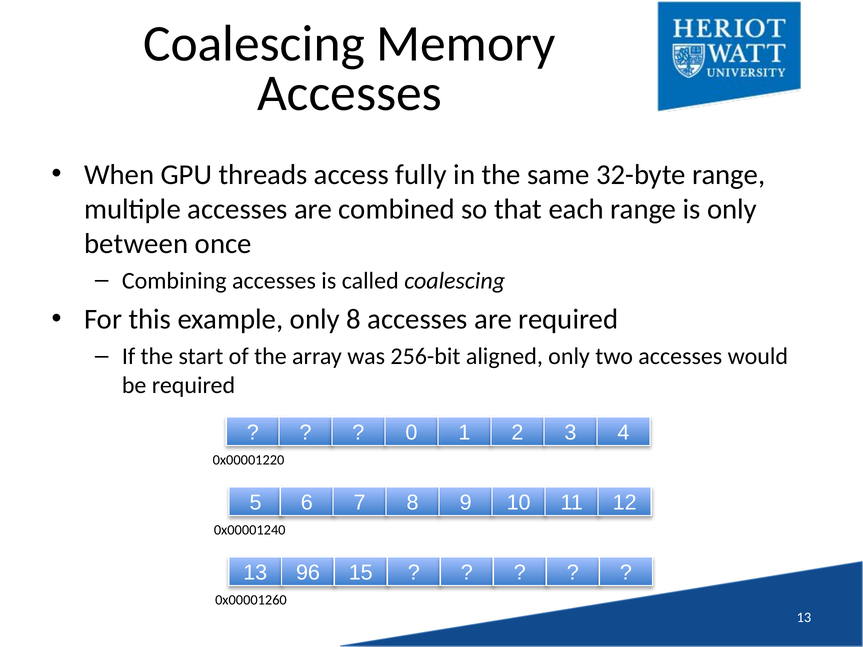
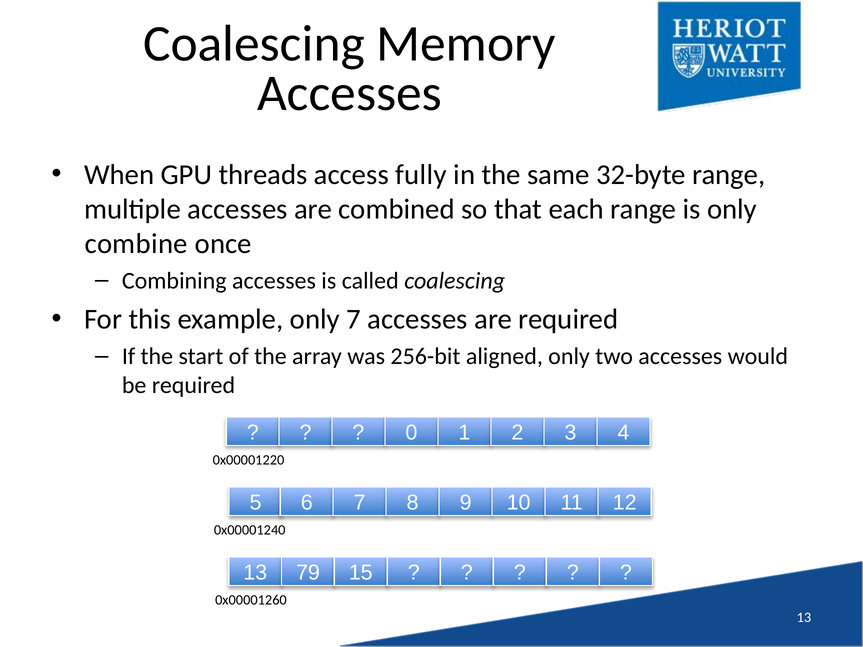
between: between -> combine
only 8: 8 -> 7
96: 96 -> 79
